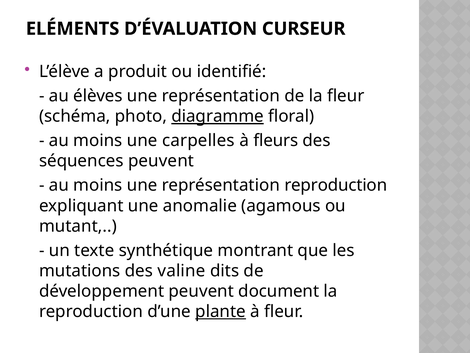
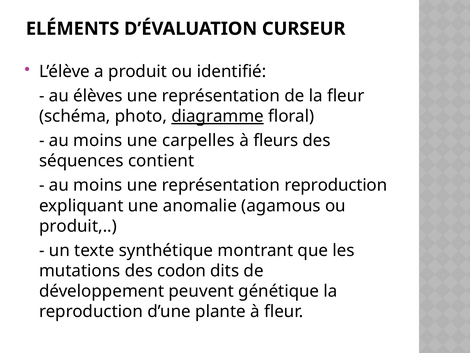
séquences peuvent: peuvent -> contient
mutant at (78, 226): mutant -> produit
valine: valine -> codon
document: document -> génétique
plante underline: present -> none
